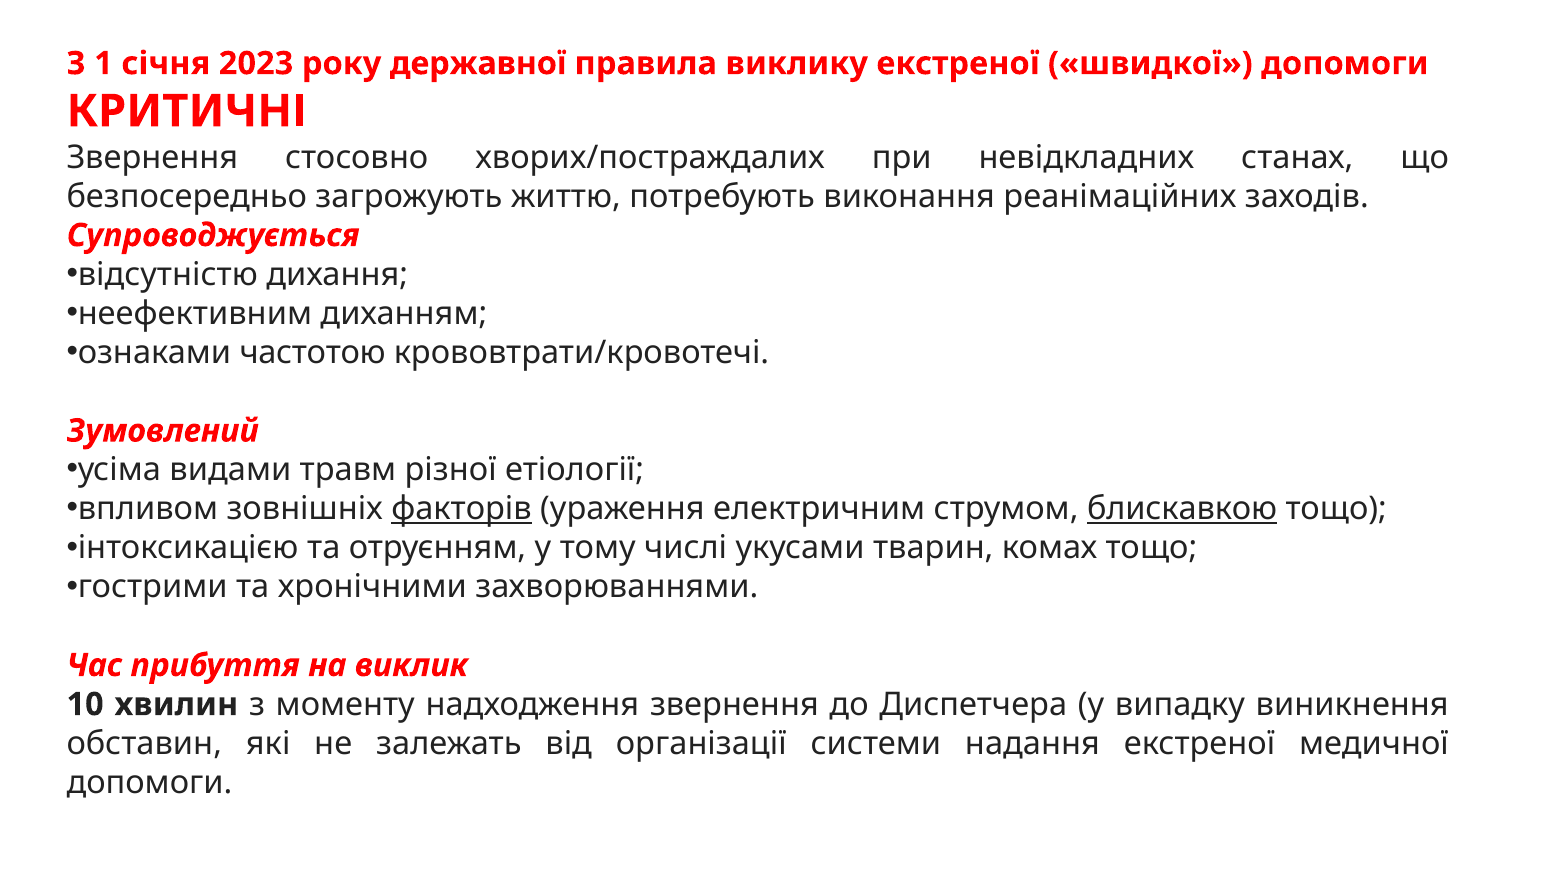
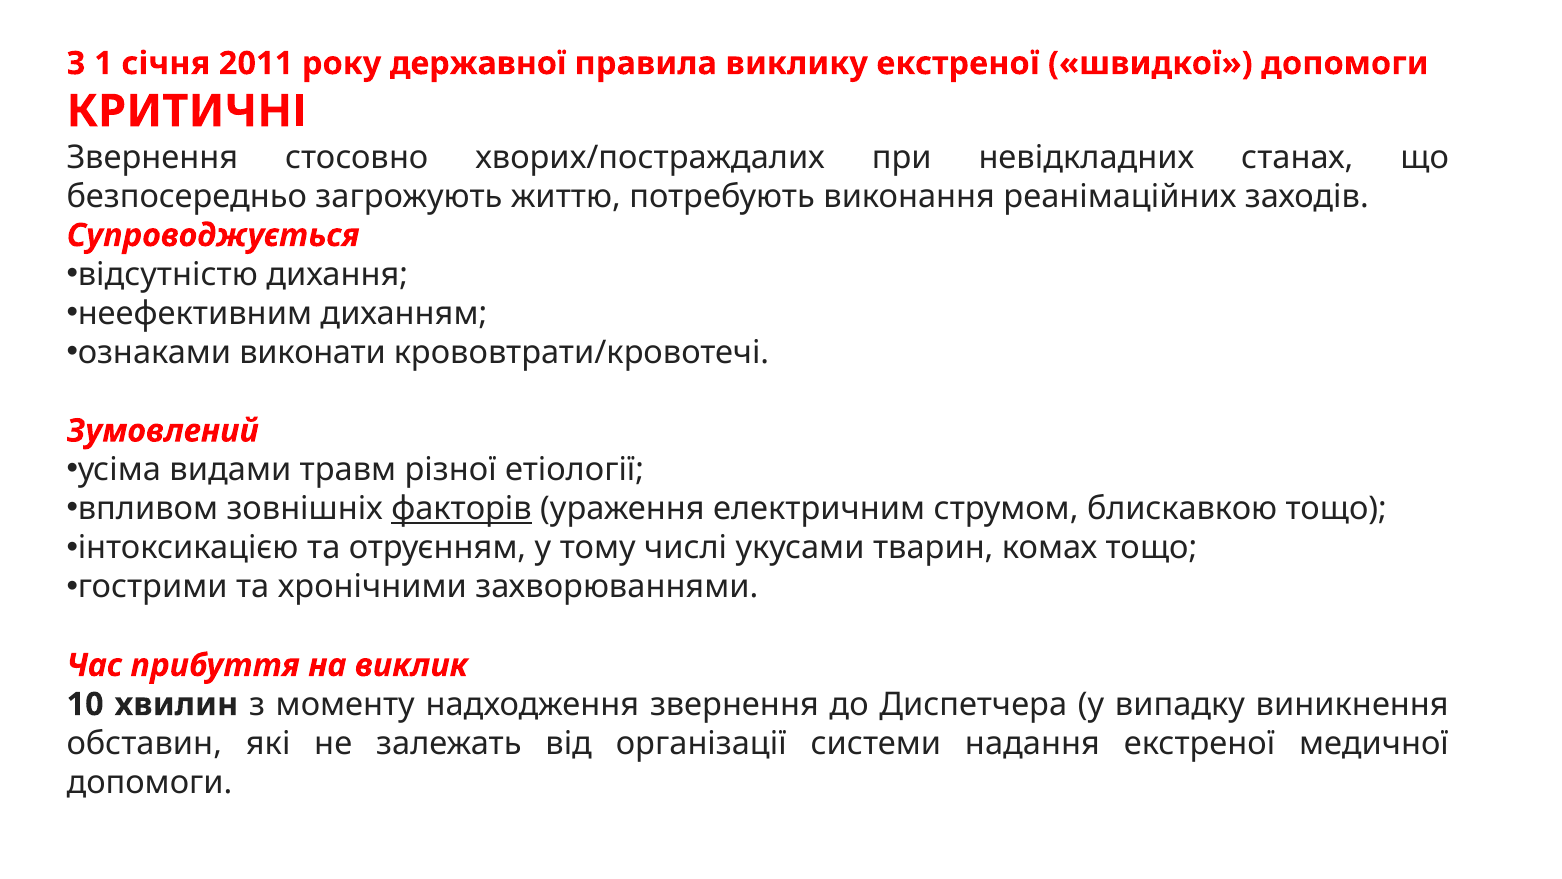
2023: 2023 -> 2011
частотою: частотою -> виконати
блискавкою underline: present -> none
